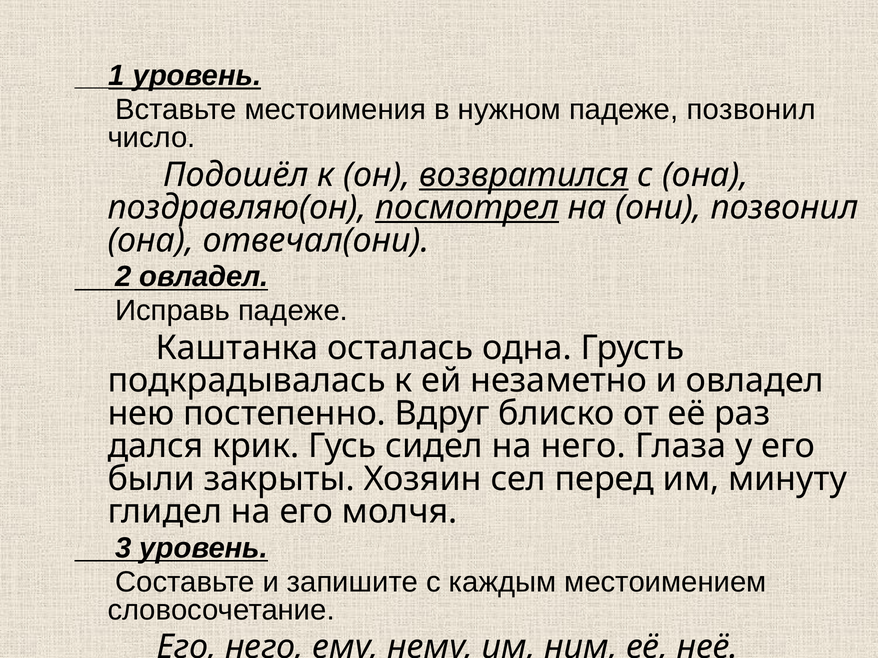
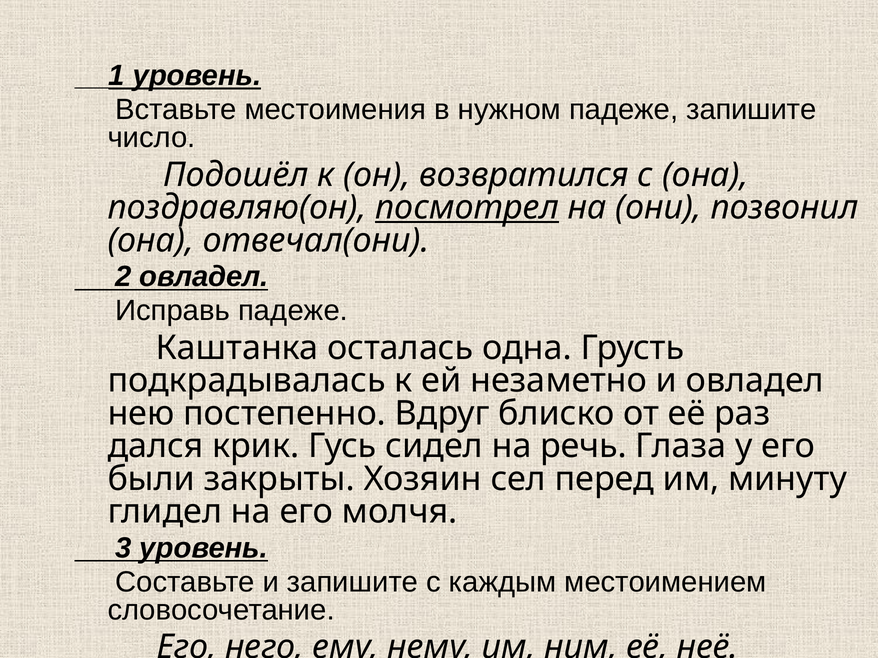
падеже позвонил: позвонил -> запишите
возвратился underline: present -> none
на него: него -> речь
